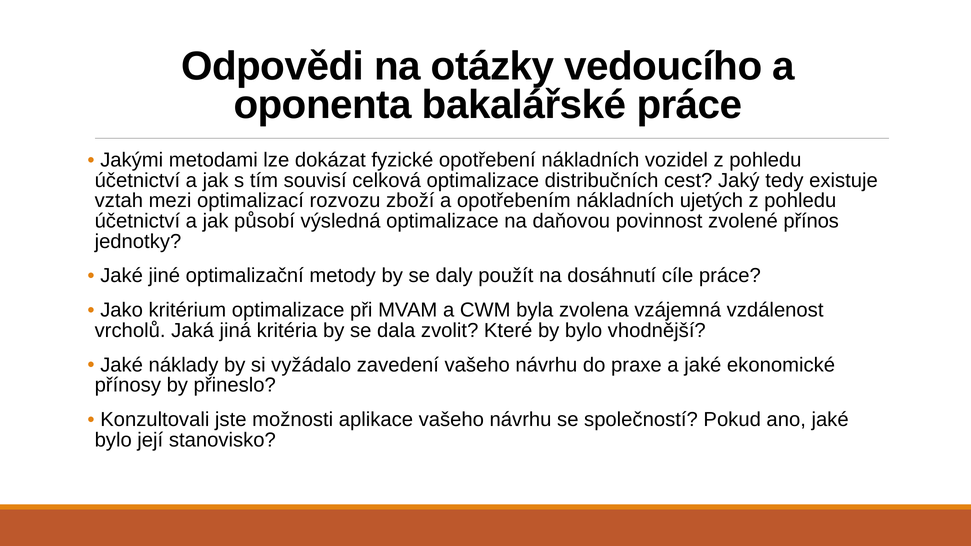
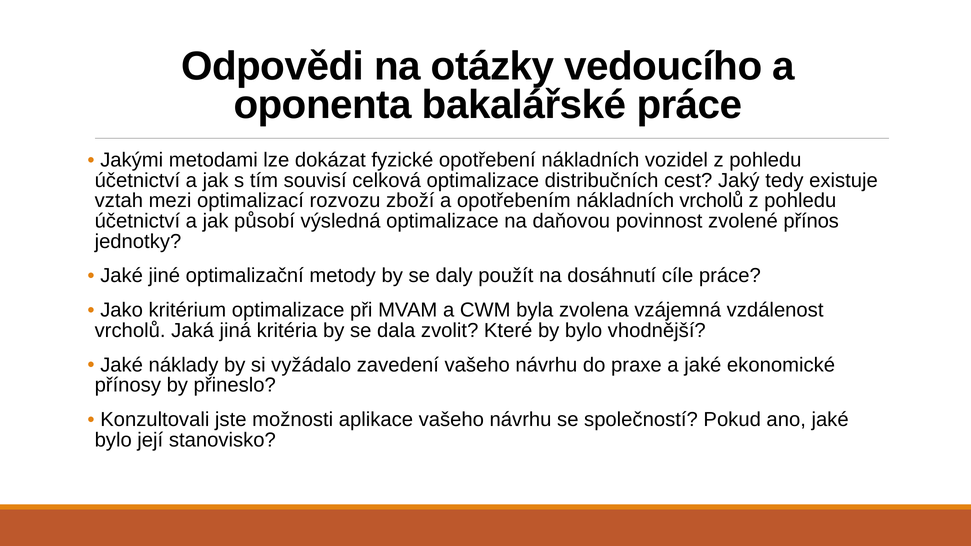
nákladních ujetých: ujetých -> vrcholů
